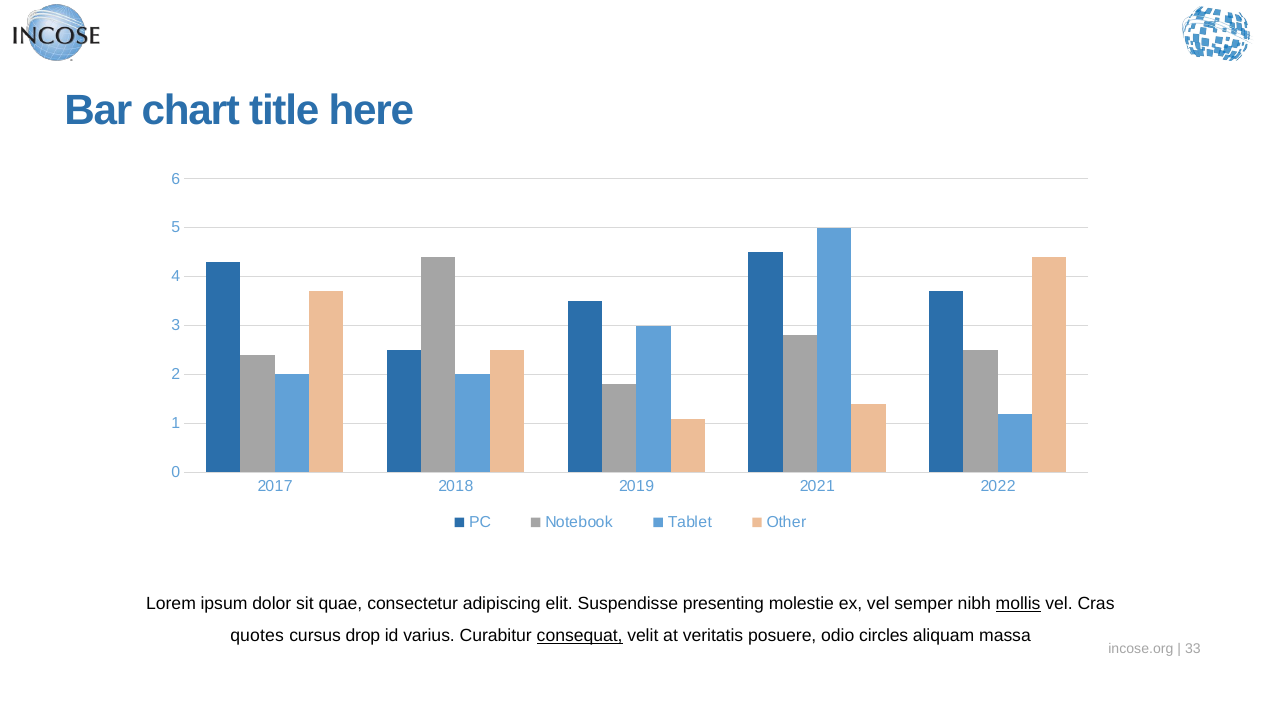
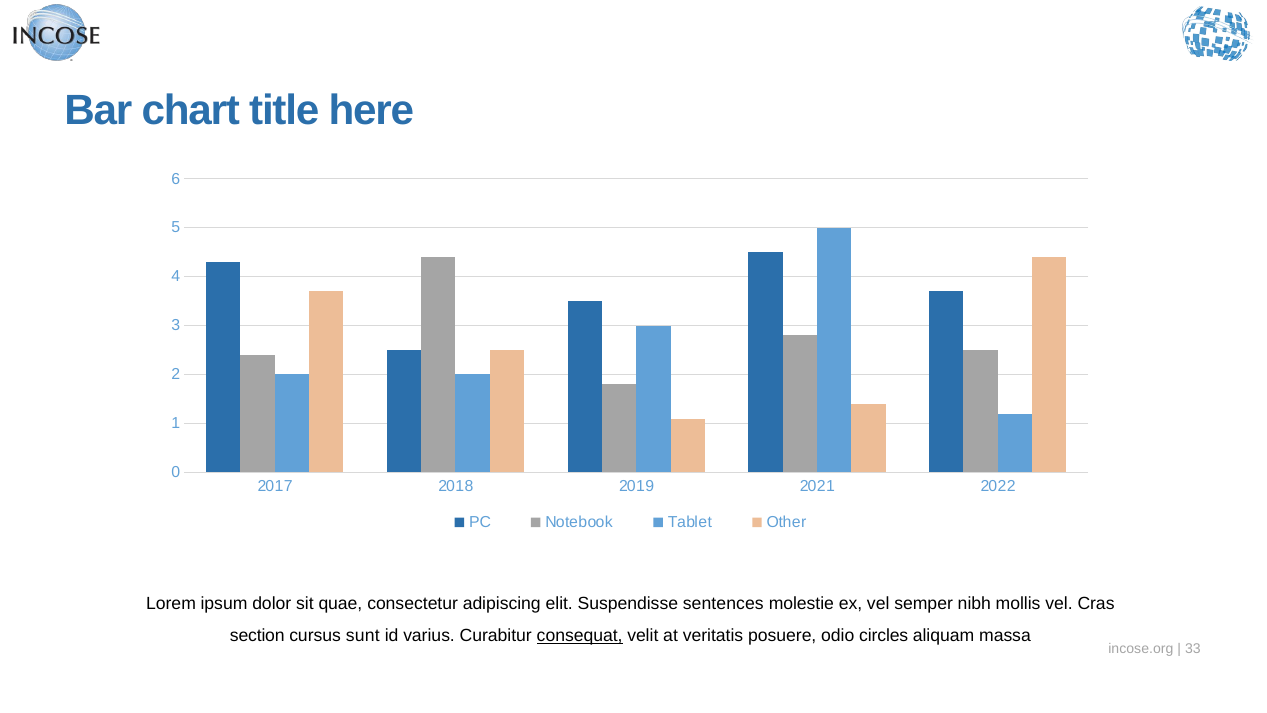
presenting: presenting -> sentences
mollis underline: present -> none
quotes: quotes -> section
drop: drop -> sunt
